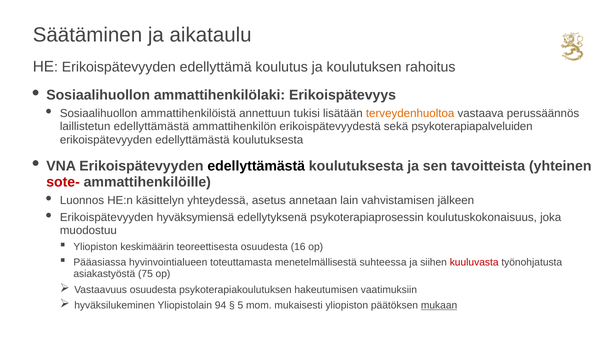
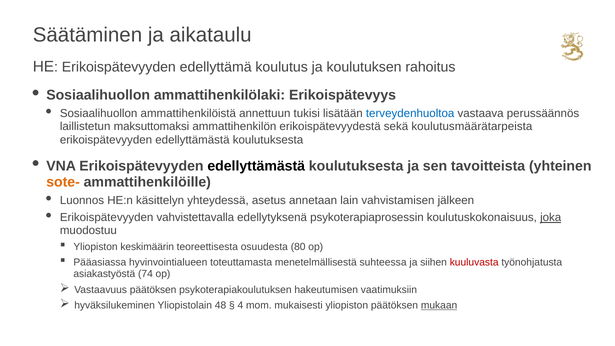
terveydenhuoltoa colour: orange -> blue
laillistetun edellyttämästä: edellyttämästä -> maksuttomaksi
psykoterapiapalveluiden: psykoterapiapalveluiden -> koulutusmäärätarpeista
sote- colour: red -> orange
hyväksymiensä: hyväksymiensä -> vahvistettavalla
joka underline: none -> present
16: 16 -> 80
75: 75 -> 74
Vastaavuus osuudesta: osuudesta -> päätöksen
94: 94 -> 48
5: 5 -> 4
